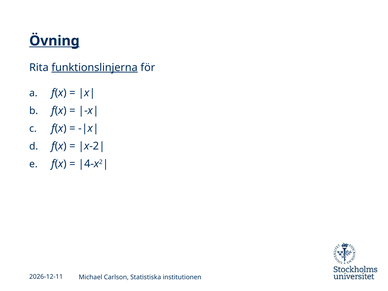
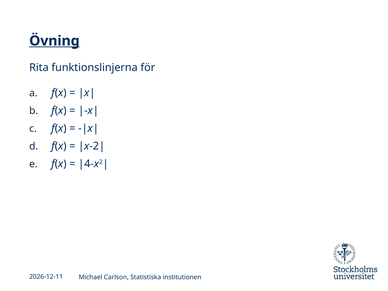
funktionslinjerna underline: present -> none
